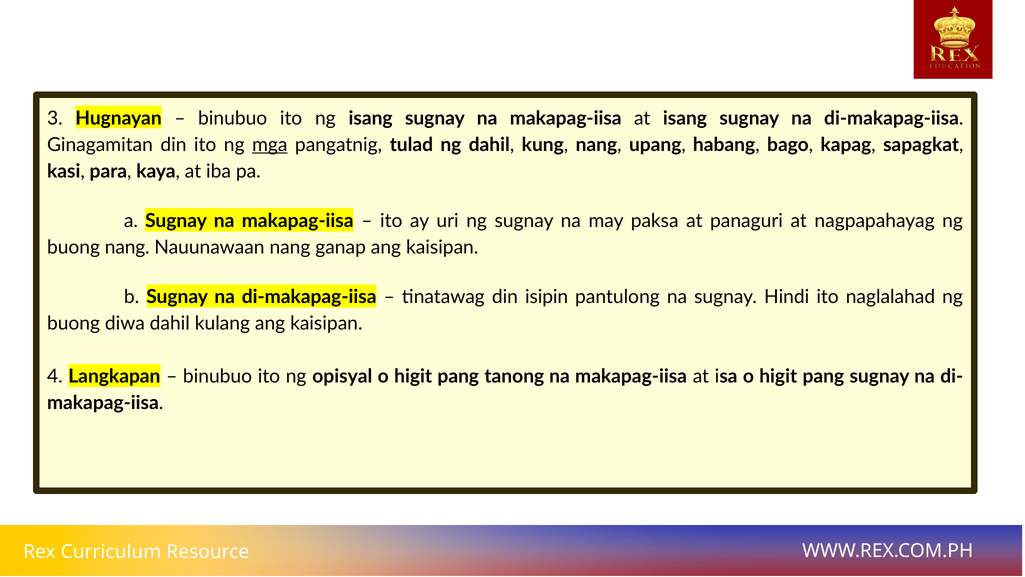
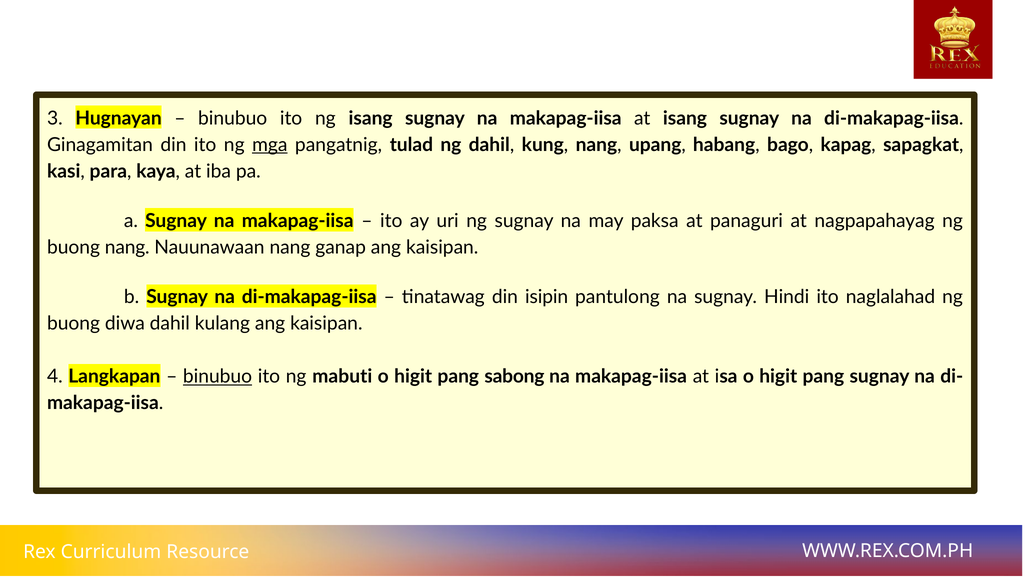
binubuo at (217, 376) underline: none -> present
opisyal: opisyal -> mabuti
tanong: tanong -> sabong
